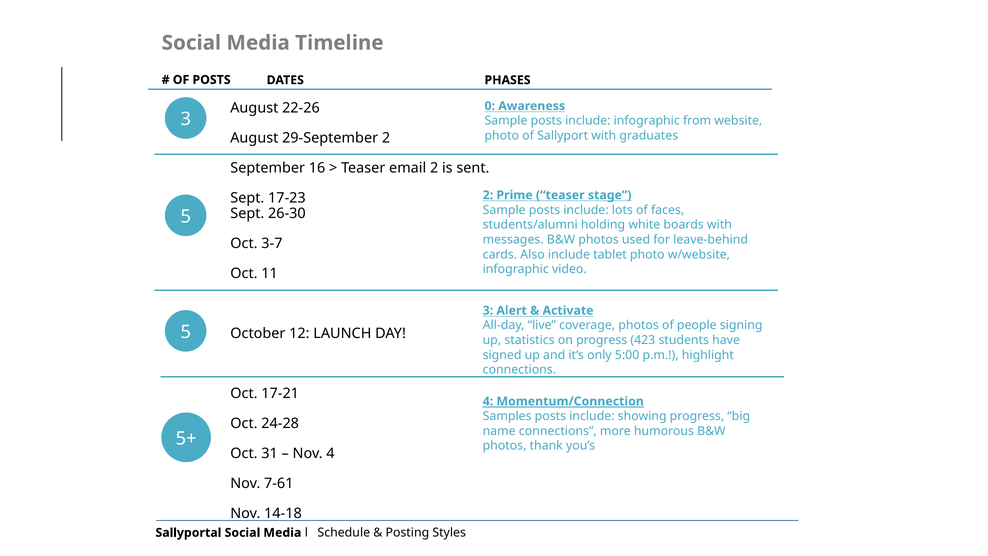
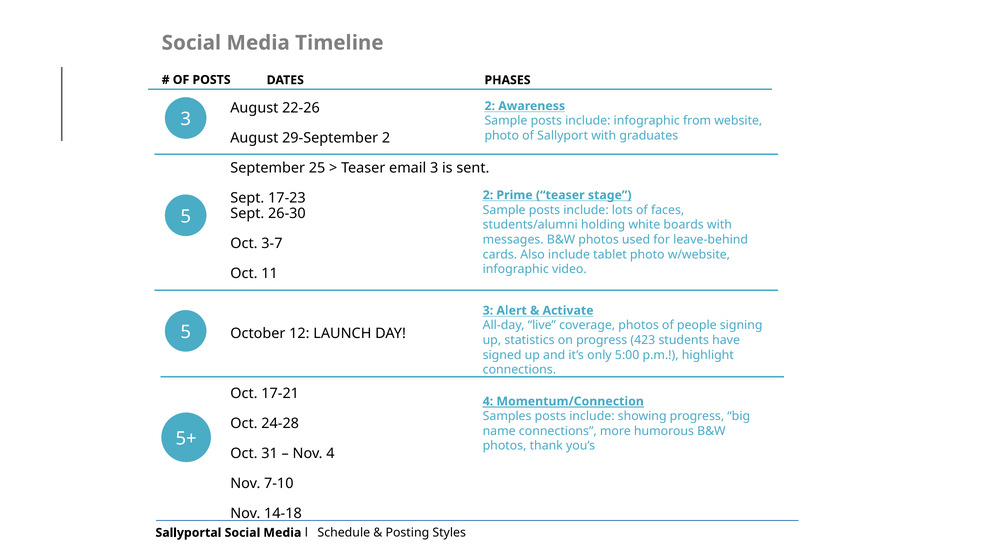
0 at (490, 106): 0 -> 2
16: 16 -> 25
email 2: 2 -> 3
7-61: 7-61 -> 7-10
